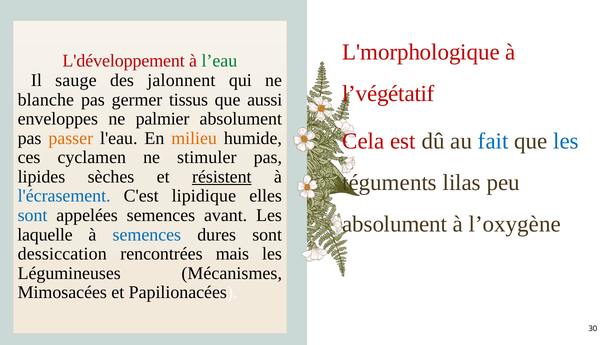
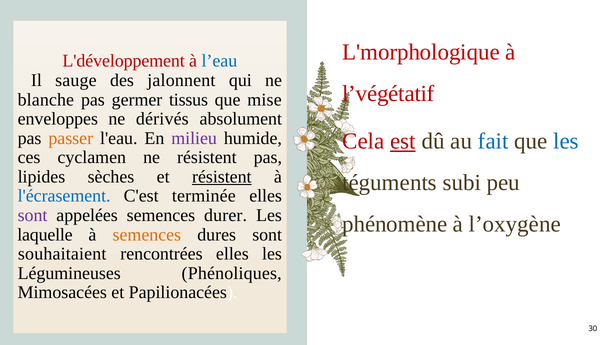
l’eau colour: green -> blue
aussi: aussi -> mise
palmier: palmier -> dérivés
milieu colour: orange -> purple
est underline: none -> present
ne stimuler: stimuler -> résistent
lilas: lilas -> subi
lipidique: lipidique -> terminée
sont at (33, 216) colour: blue -> purple
avant: avant -> durer
absolument at (395, 224): absolument -> phénomène
semences at (147, 235) colour: blue -> orange
dessiccation: dessiccation -> souhaitaient
rencontrées mais: mais -> elles
Mécanismes: Mécanismes -> Phénoliques
